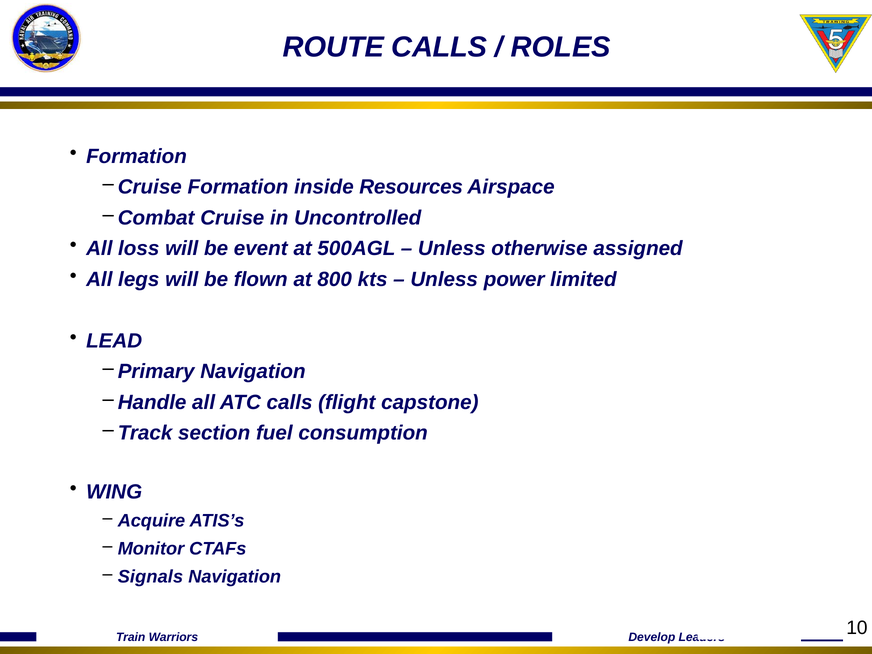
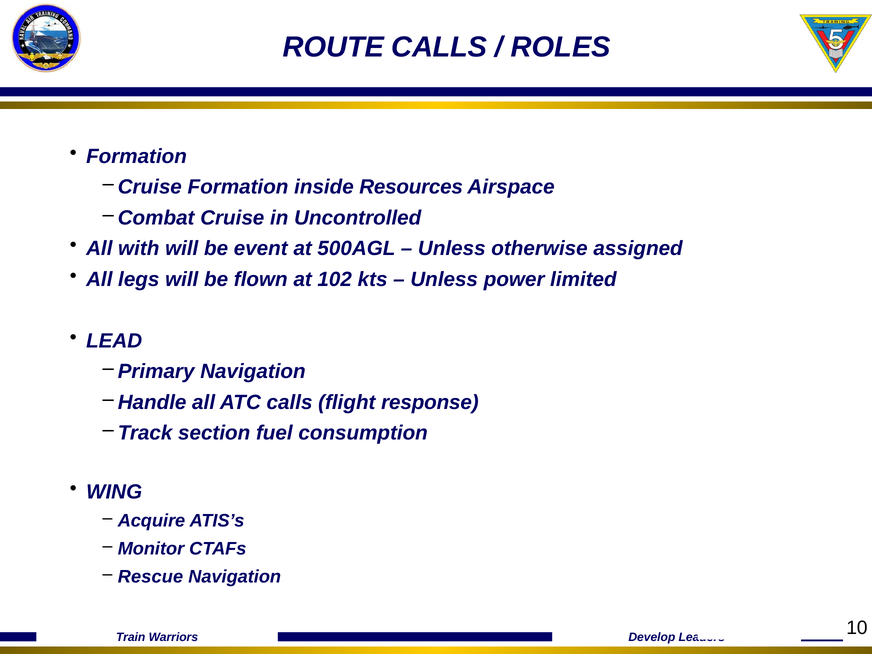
loss: loss -> with
800: 800 -> 102
capstone: capstone -> response
Signals: Signals -> Rescue
